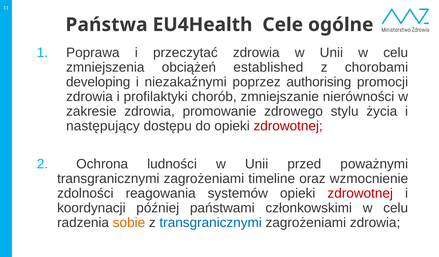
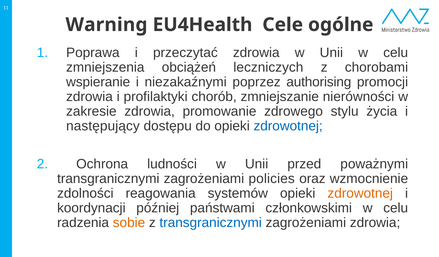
Państwa: Państwa -> Warning
established: established -> leczniczych
developing: developing -> wspieranie
zdrowotnej at (288, 126) colour: red -> blue
timeline: timeline -> policies
zdrowotnej at (360, 193) colour: red -> orange
